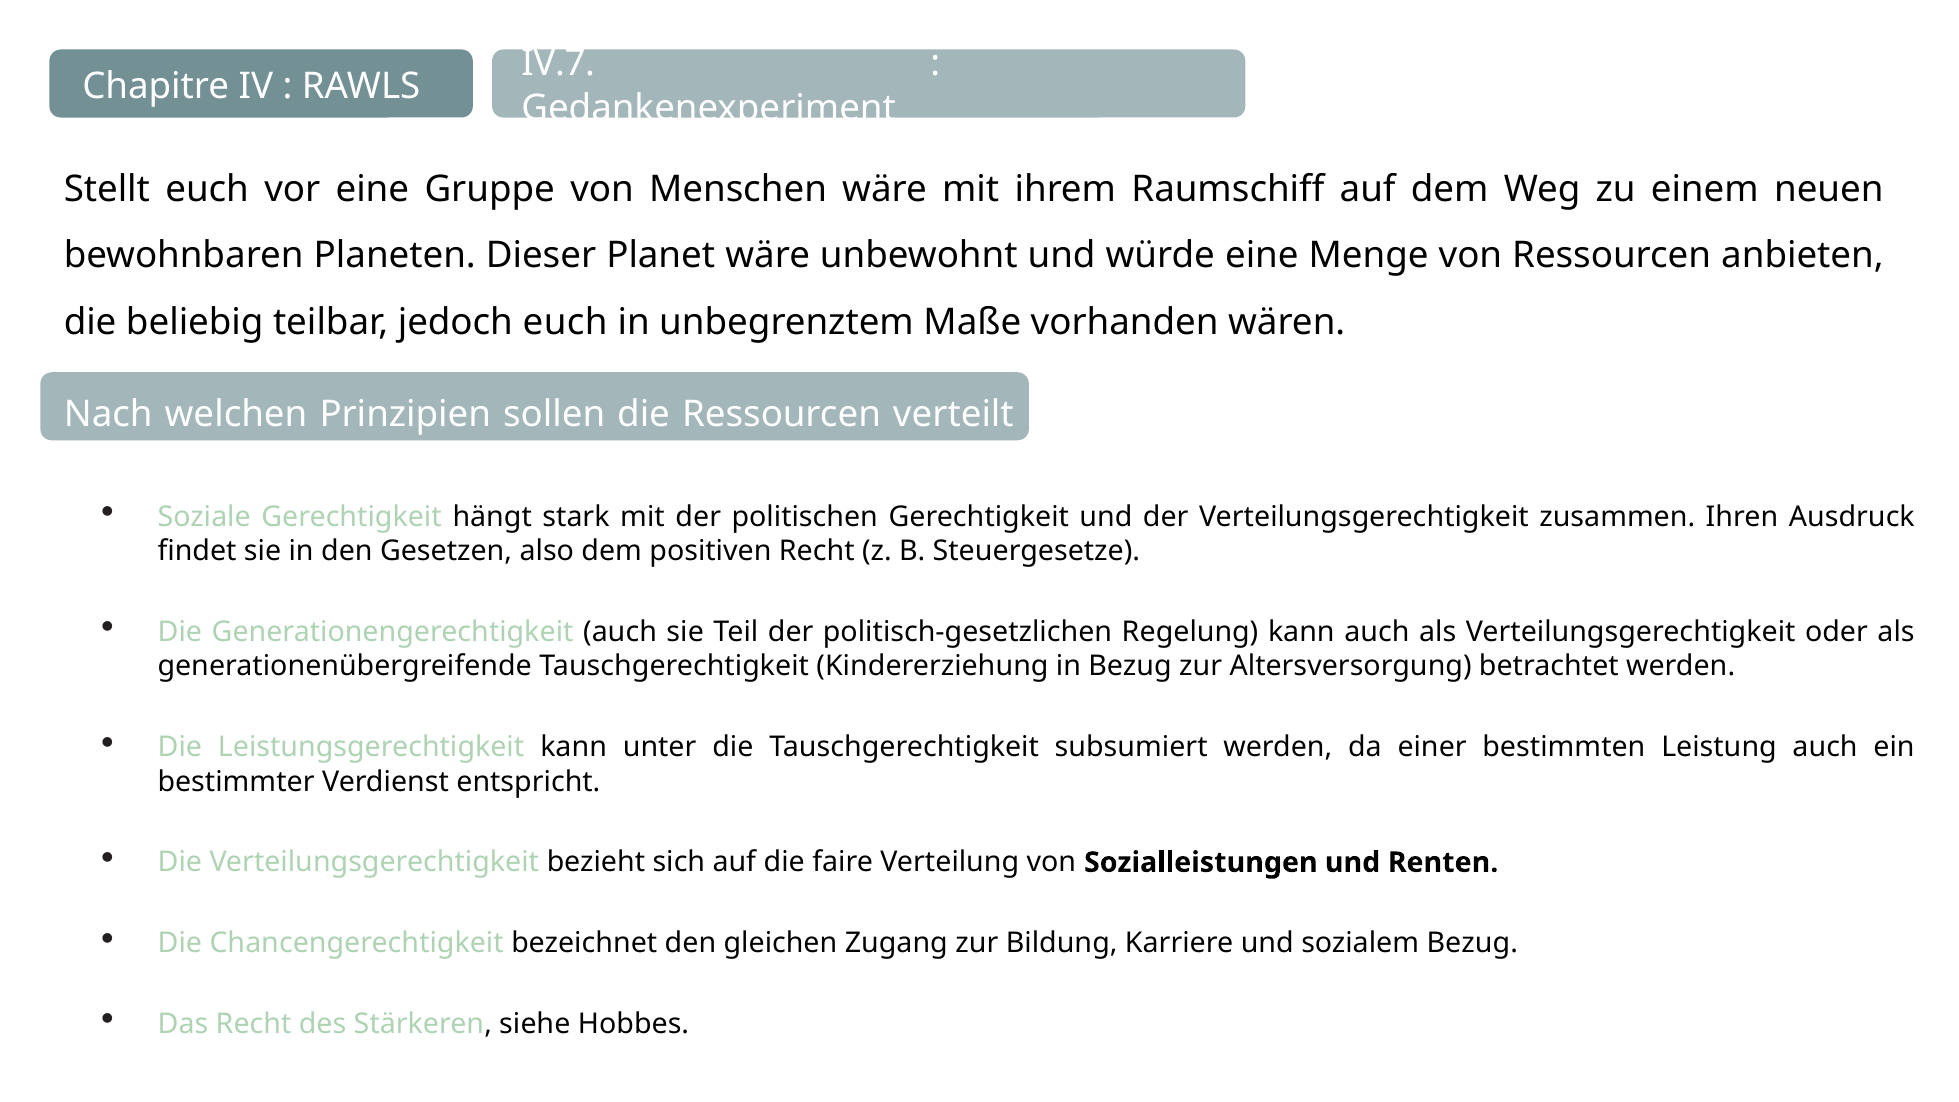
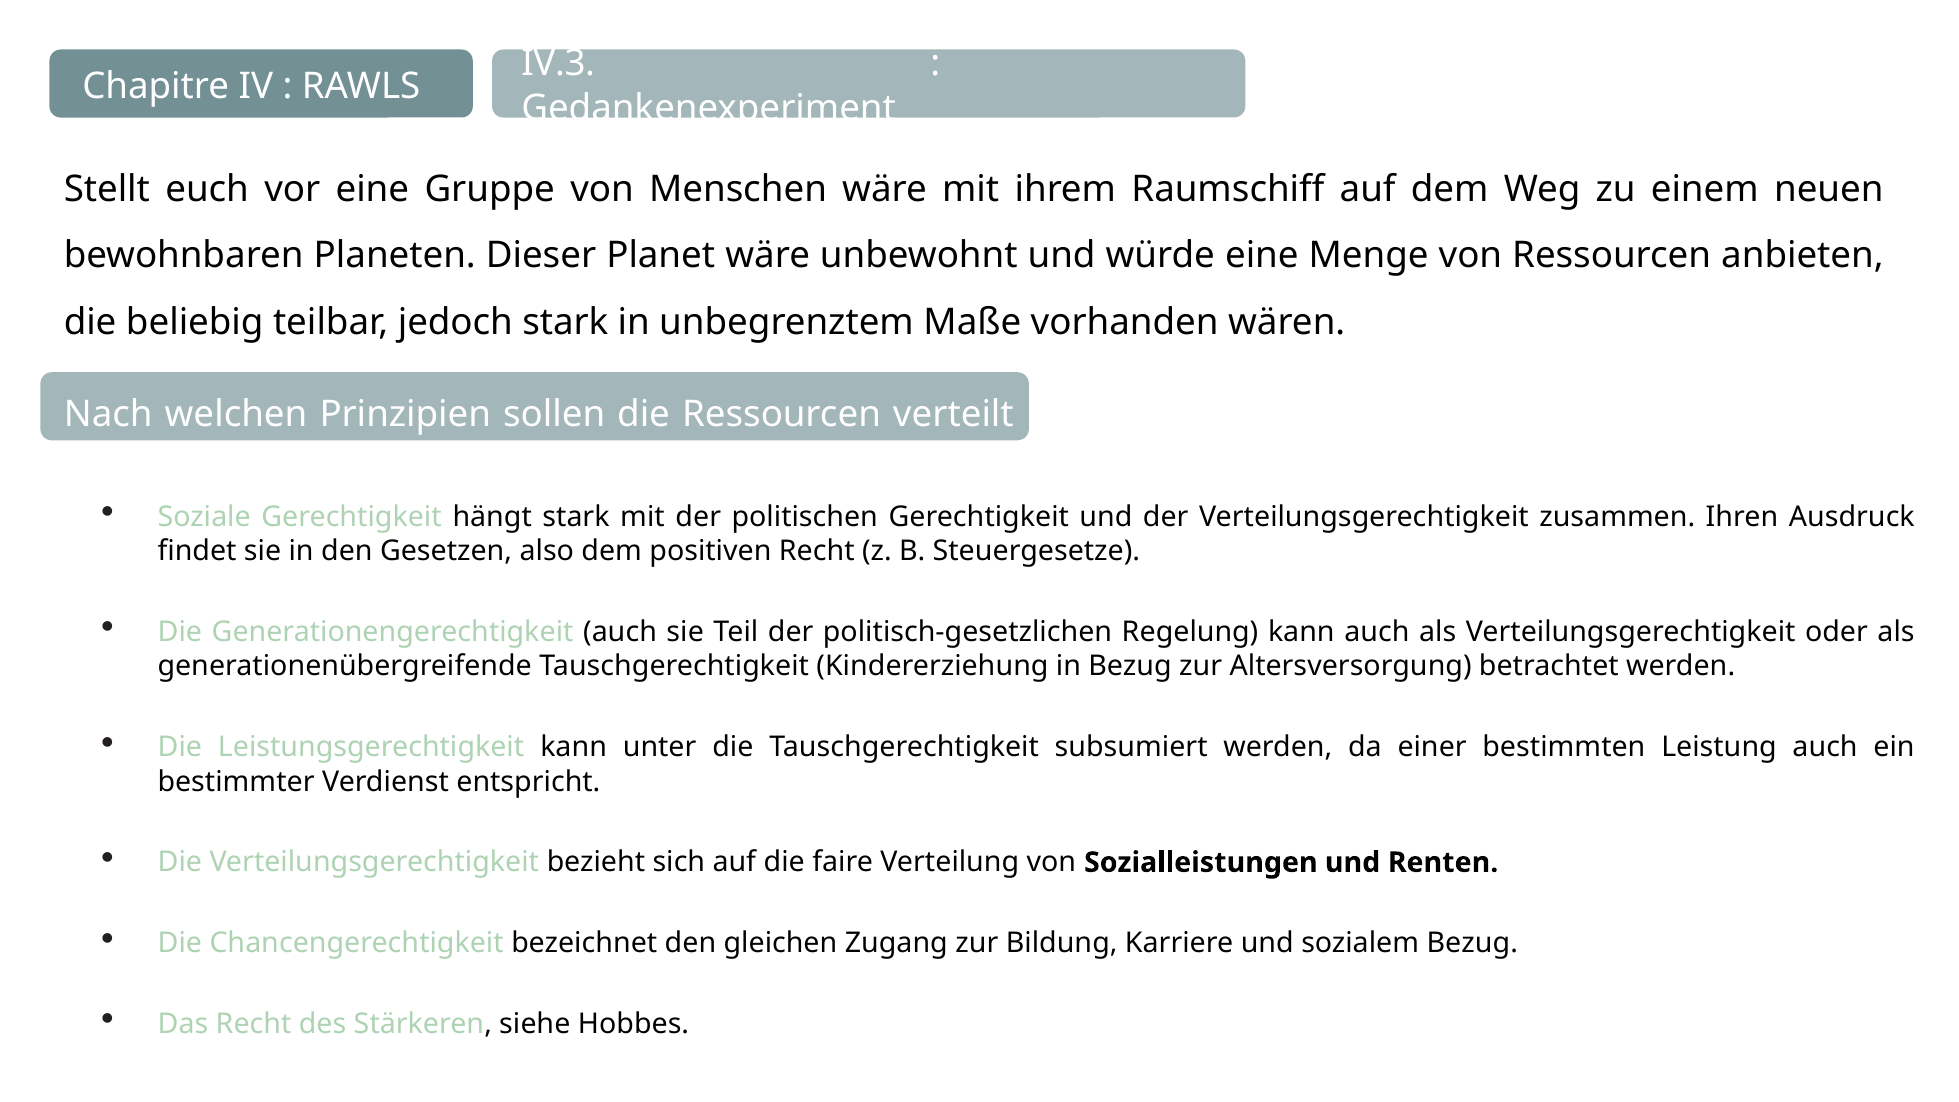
IV.7: IV.7 -> IV.3
jedoch euch: euch -> stark
